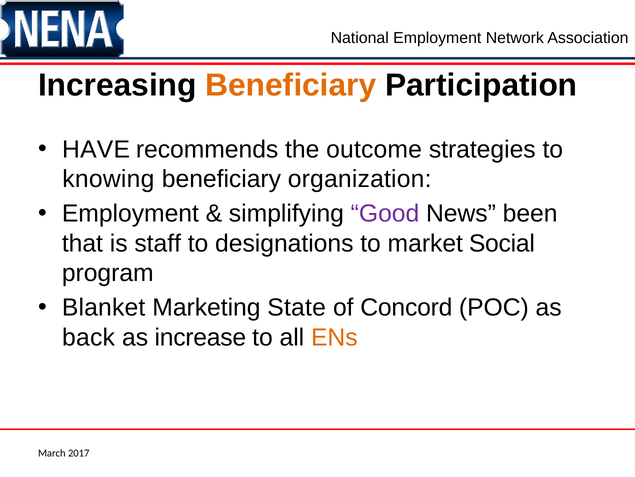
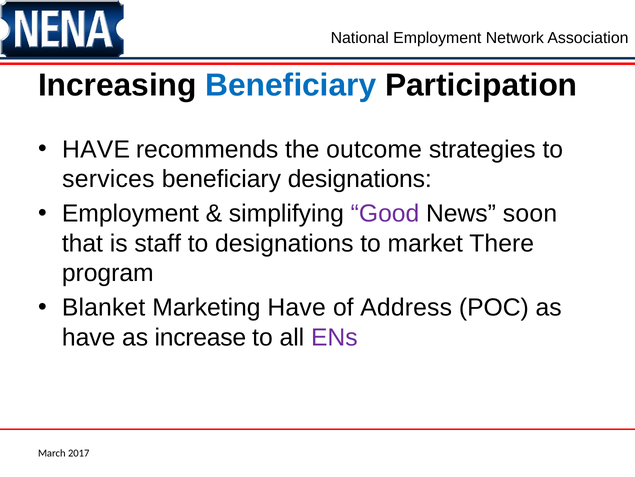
Beneficiary at (291, 85) colour: orange -> blue
knowing: knowing -> services
beneficiary organization: organization -> designations
been: been -> soon
Social: Social -> There
Marketing State: State -> Have
Concord: Concord -> Address
back at (89, 337): back -> have
ENs colour: orange -> purple
